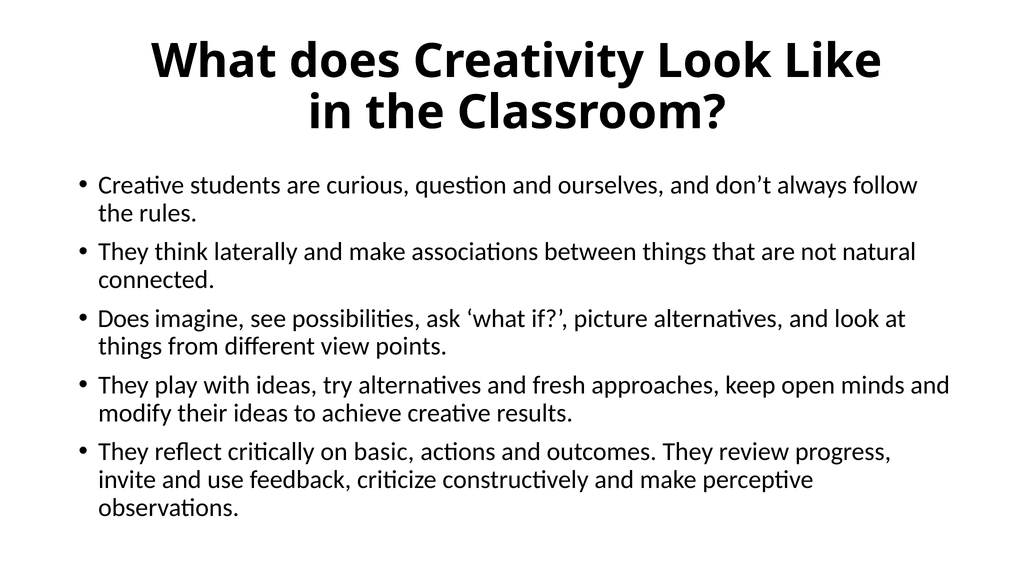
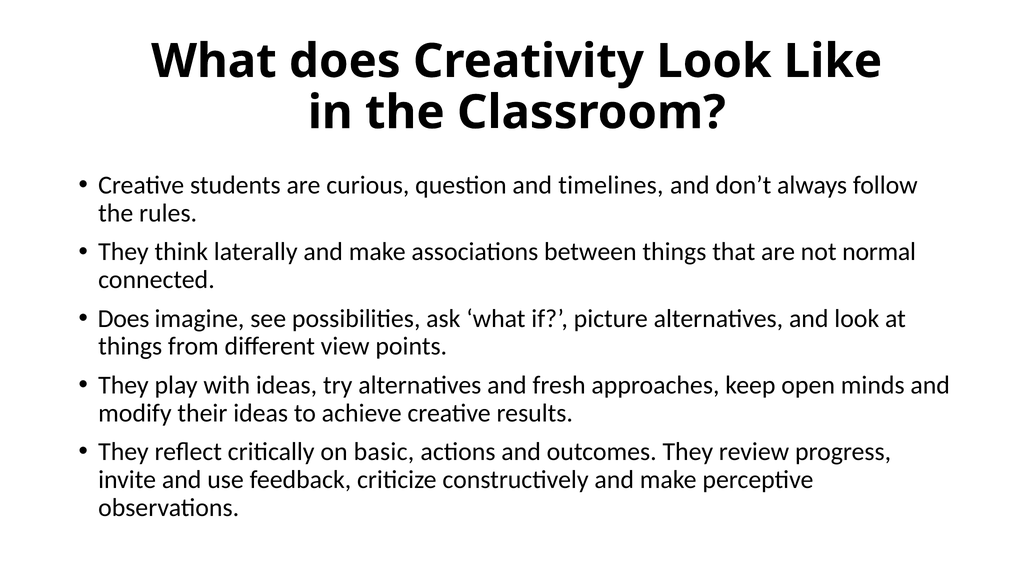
ourselves: ourselves -> timelines
natural: natural -> normal
